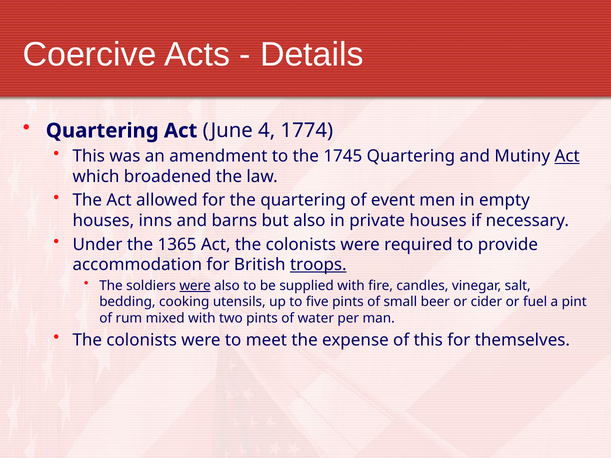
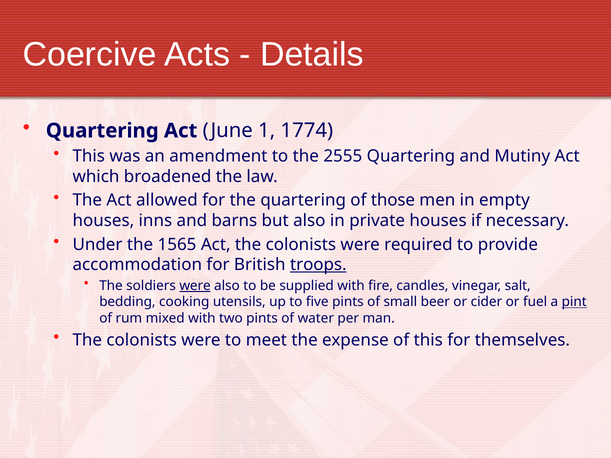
4: 4 -> 1
1745: 1745 -> 2555
Act at (567, 156) underline: present -> none
event: event -> those
1365: 1365 -> 1565
pint underline: none -> present
